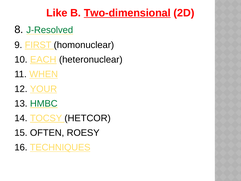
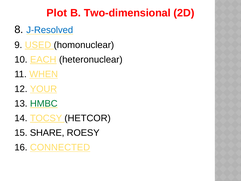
Like: Like -> Plot
Two-dimensional underline: present -> none
J-Resolved colour: green -> blue
FIRST: FIRST -> USED
OFTEN: OFTEN -> SHARE
TECHNIQUES: TECHNIQUES -> CONNECTED
